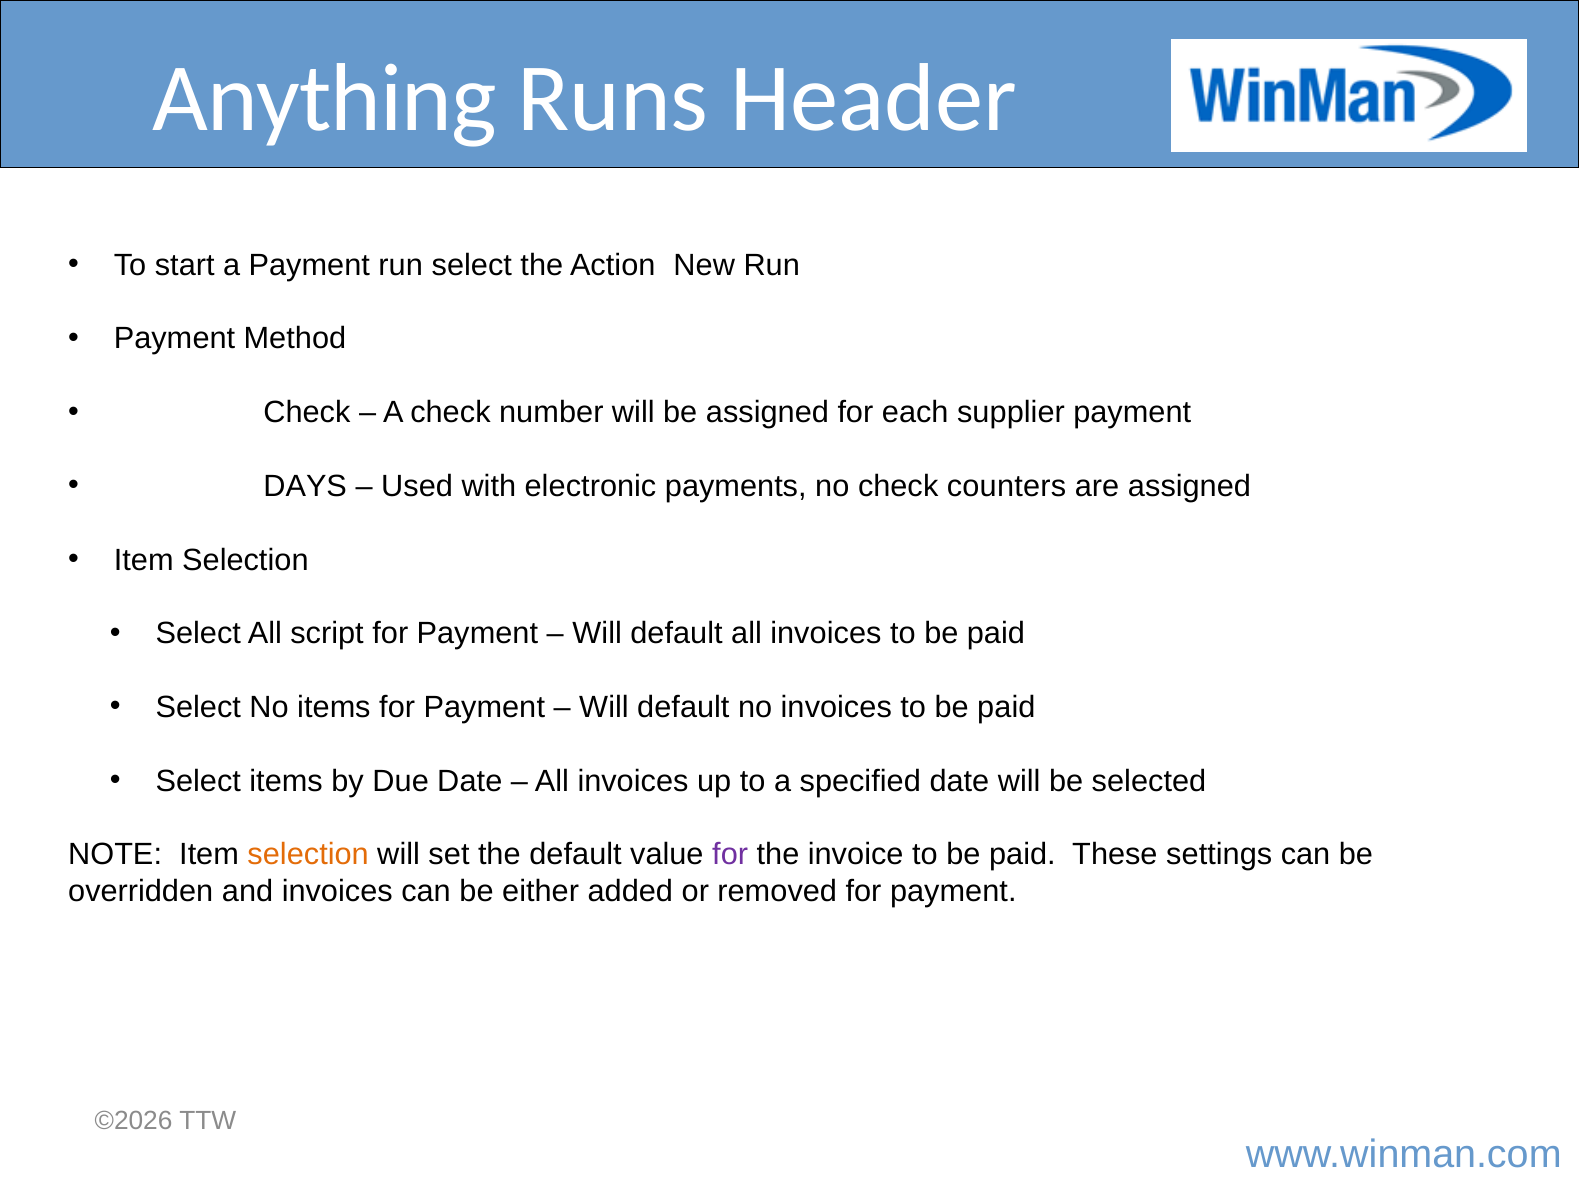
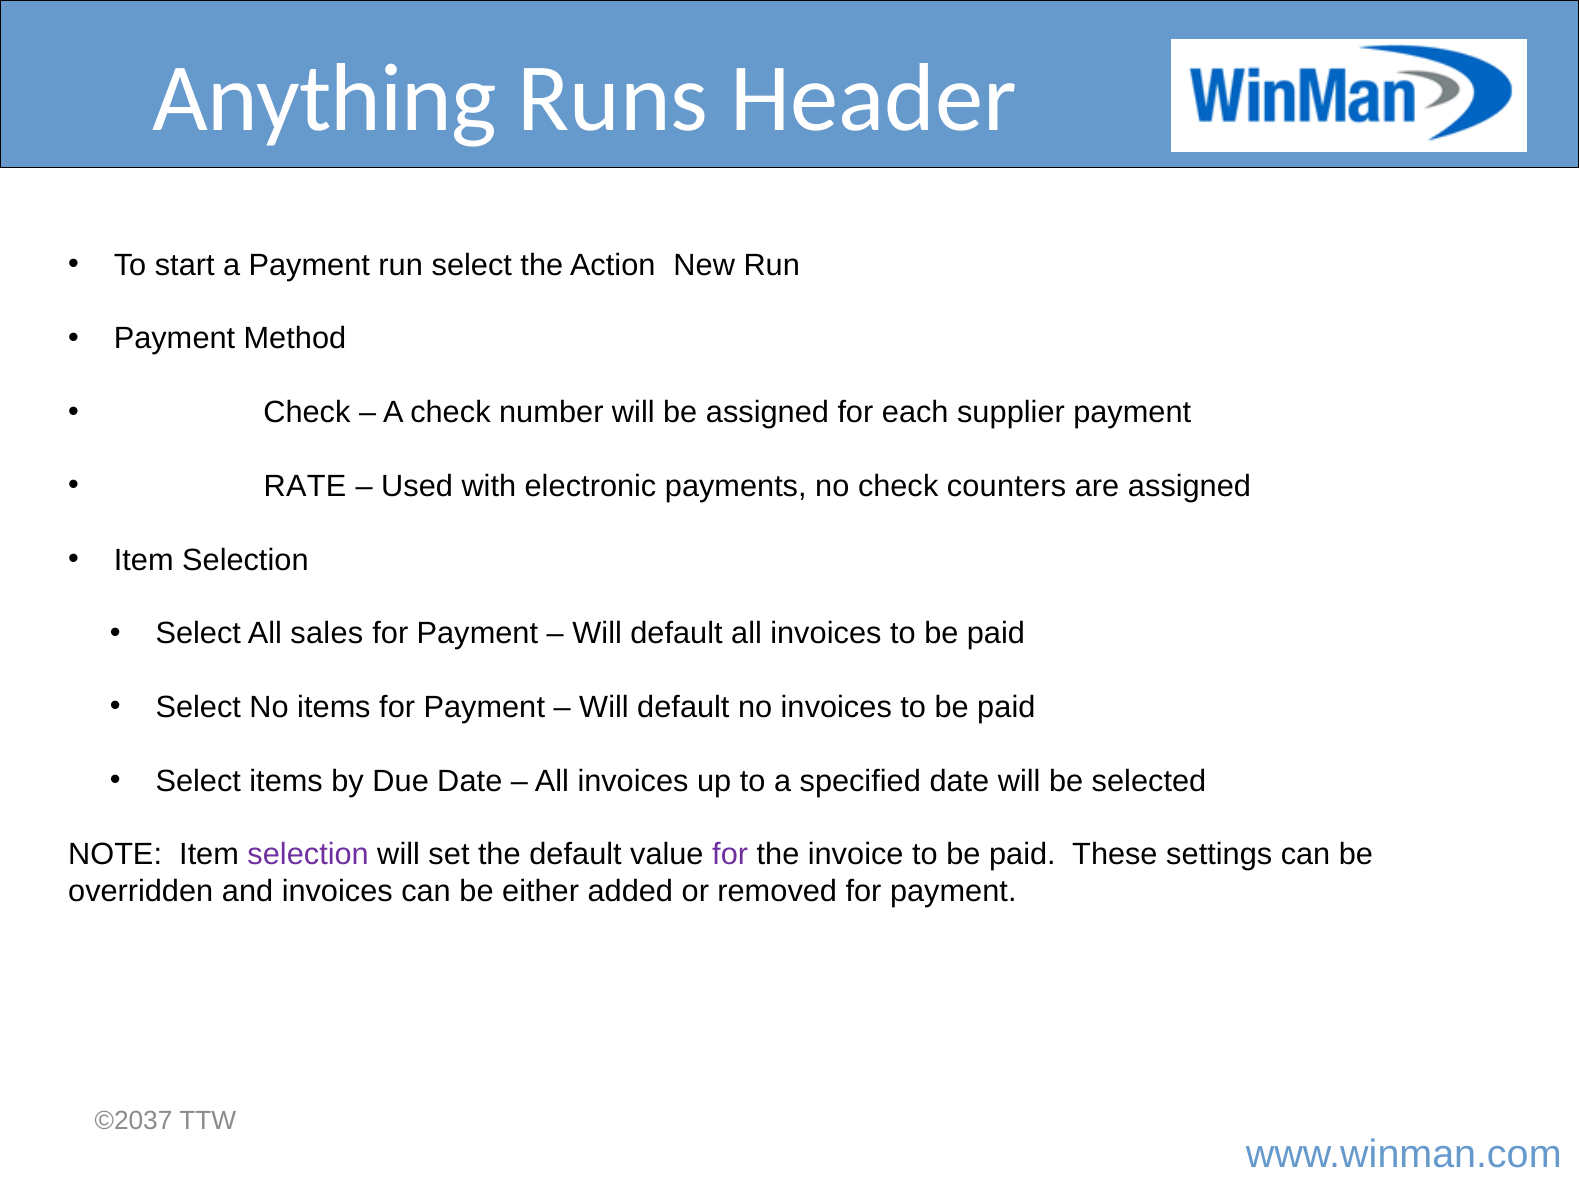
DAYS: DAYS -> RATE
script: script -> sales
selection at (308, 855) colour: orange -> purple
©2026: ©2026 -> ©2037
